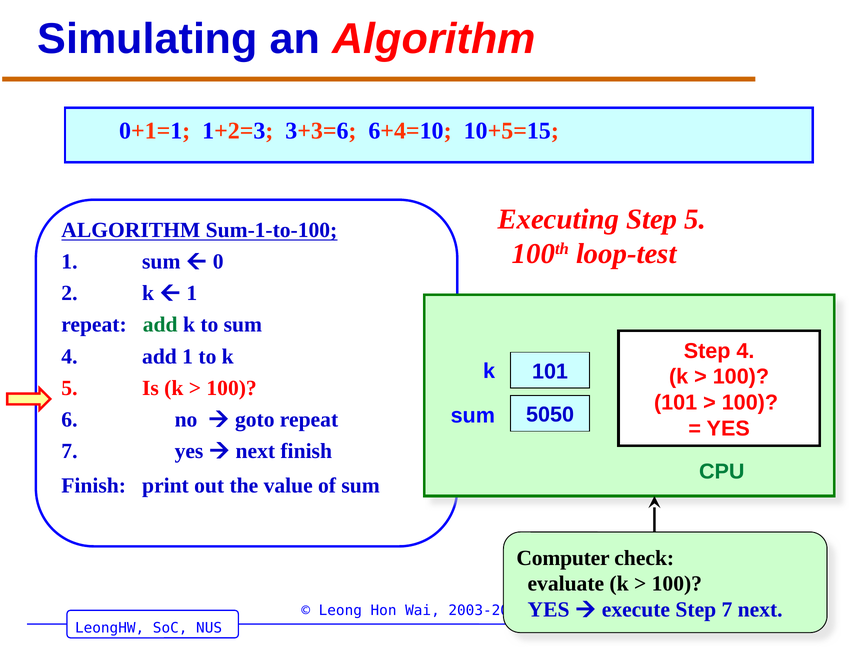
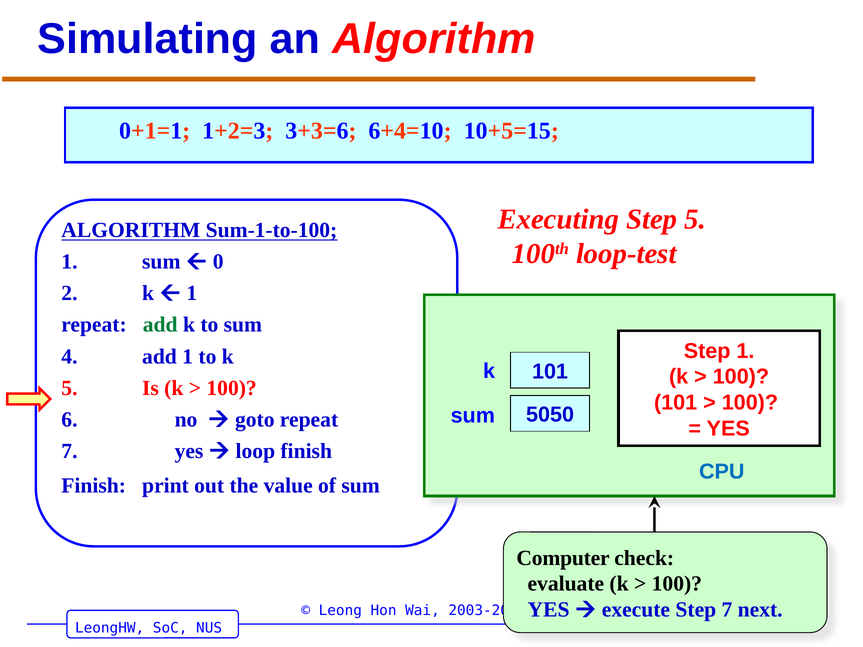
Step 4: 4 -> 1
next at (255, 451): next -> loop
CPU colour: green -> blue
